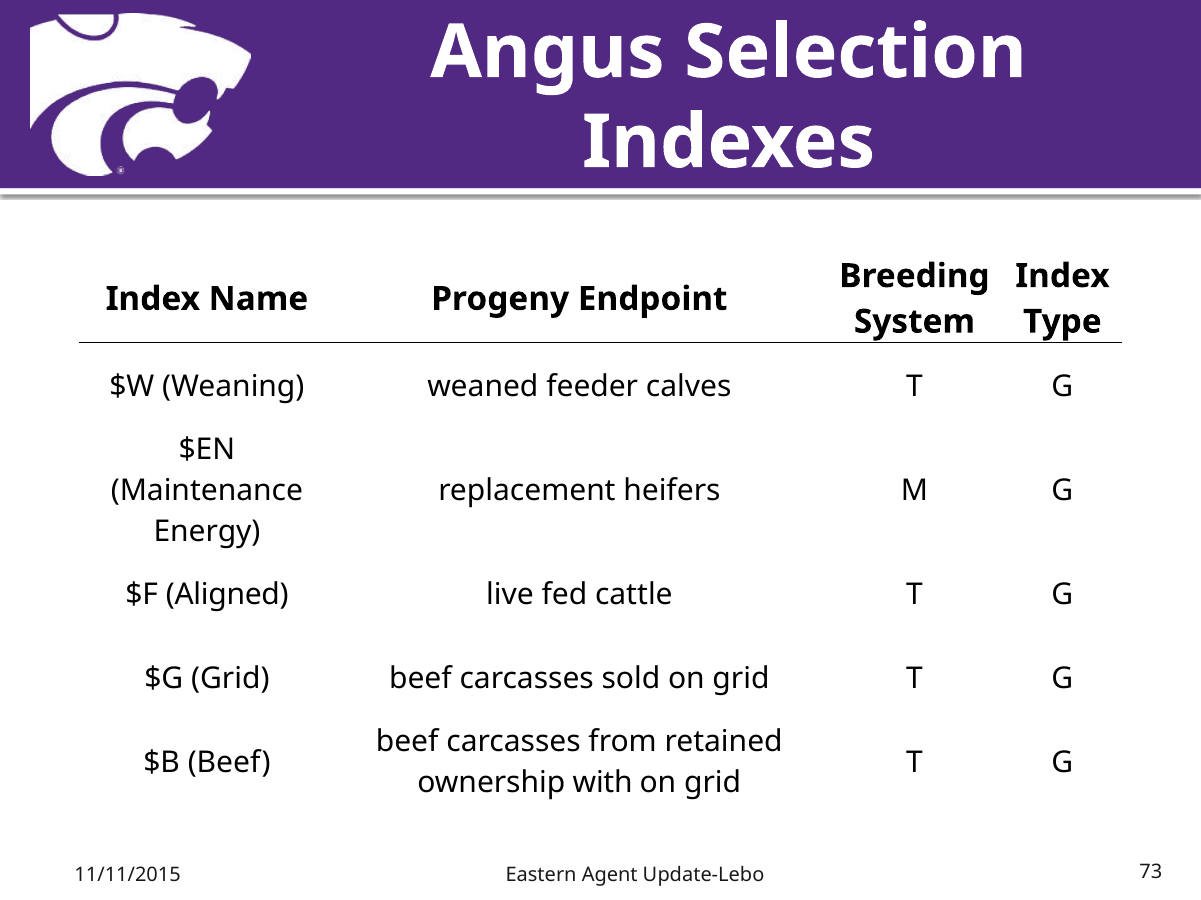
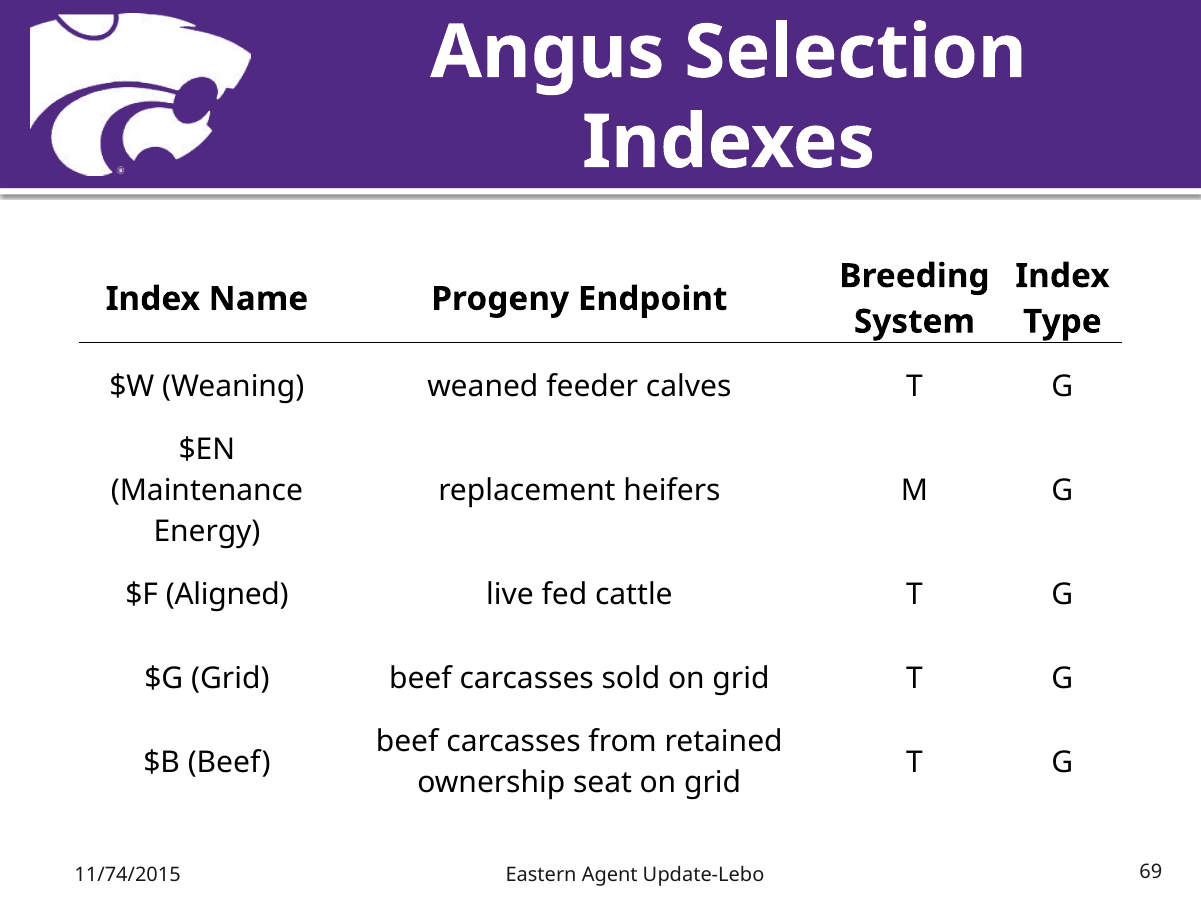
with: with -> seat
11/11/2015: 11/11/2015 -> 11/74/2015
73: 73 -> 69
